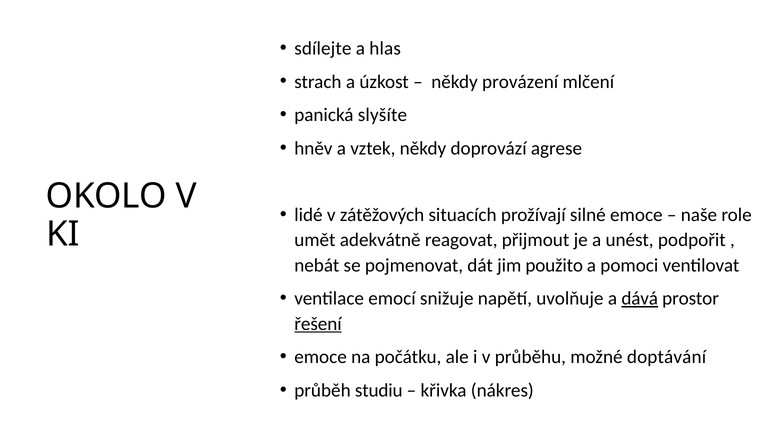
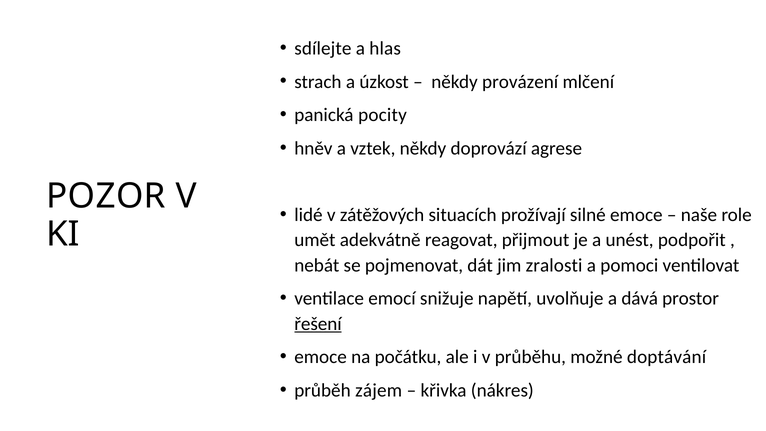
slyšíte: slyšíte -> pocity
OKOLO: OKOLO -> POZOR
použito: použito -> zralosti
dává underline: present -> none
studiu: studiu -> zájem
